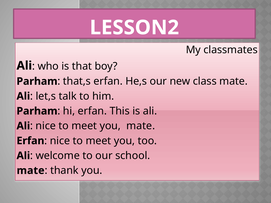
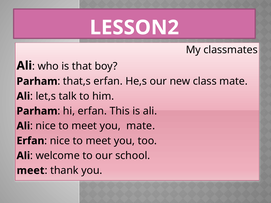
mate at (31, 171): mate -> meet
